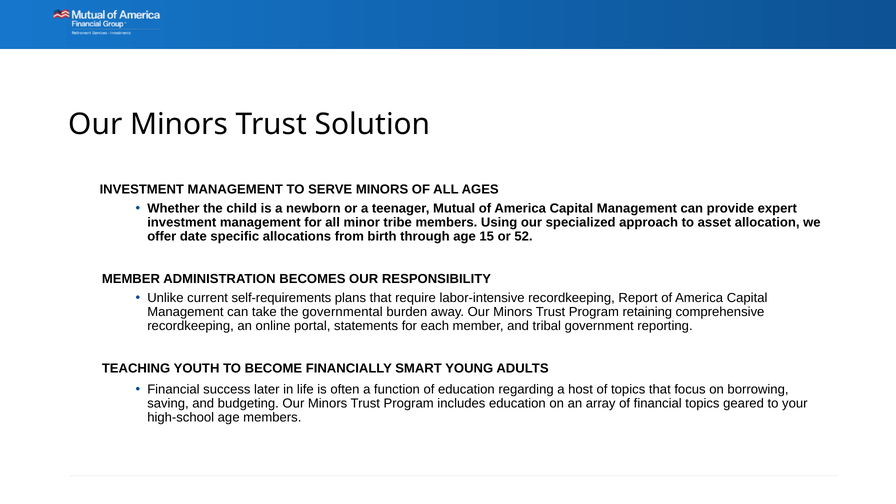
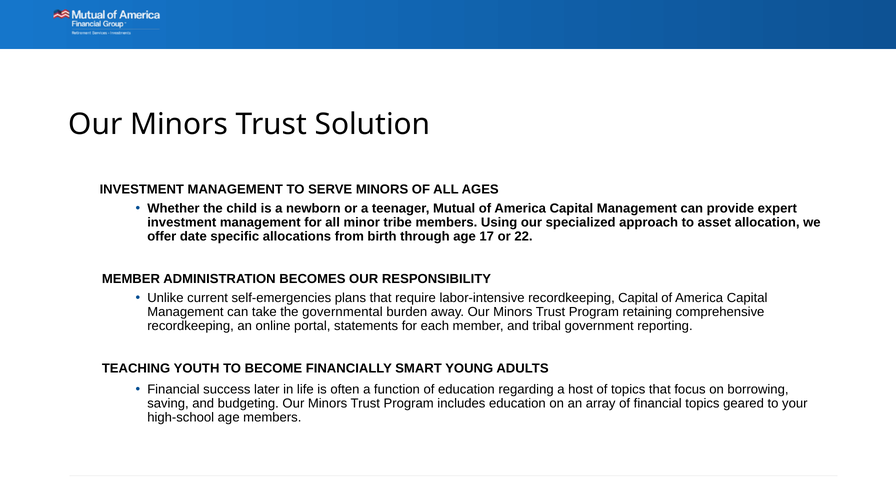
15: 15 -> 17
52: 52 -> 22
self-requirements: self-requirements -> self-emergencies
recordkeeping Report: Report -> Capital
